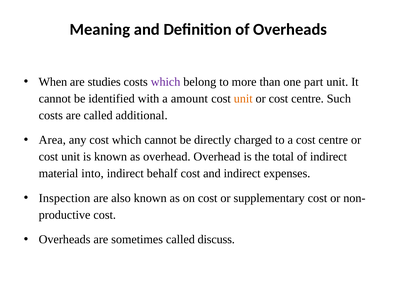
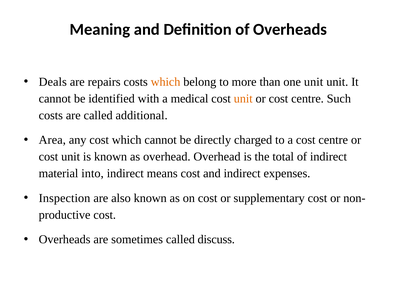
When: When -> Deals
studies: studies -> repairs
which at (166, 82) colour: purple -> orange
one part: part -> unit
amount: amount -> medical
behalf: behalf -> means
